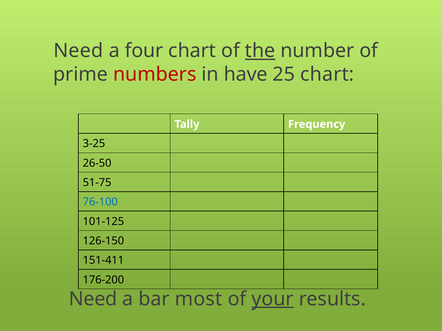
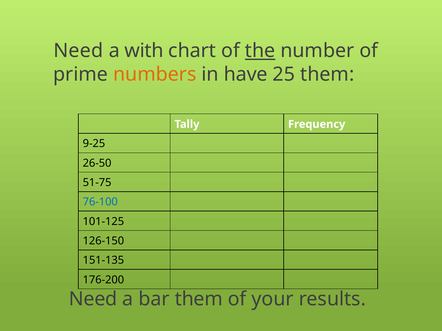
four: four -> with
numbers colour: red -> orange
25 chart: chart -> them
3-25: 3-25 -> 9-25
151-411: 151-411 -> 151-135
bar most: most -> them
your underline: present -> none
